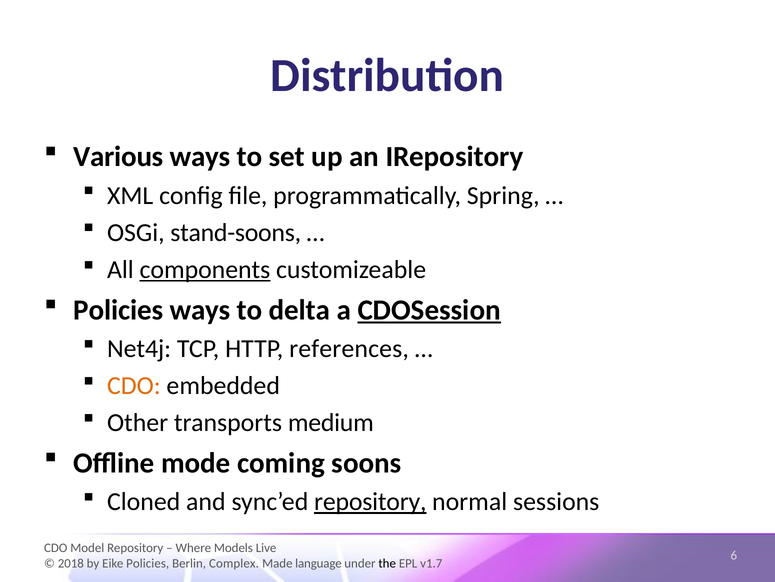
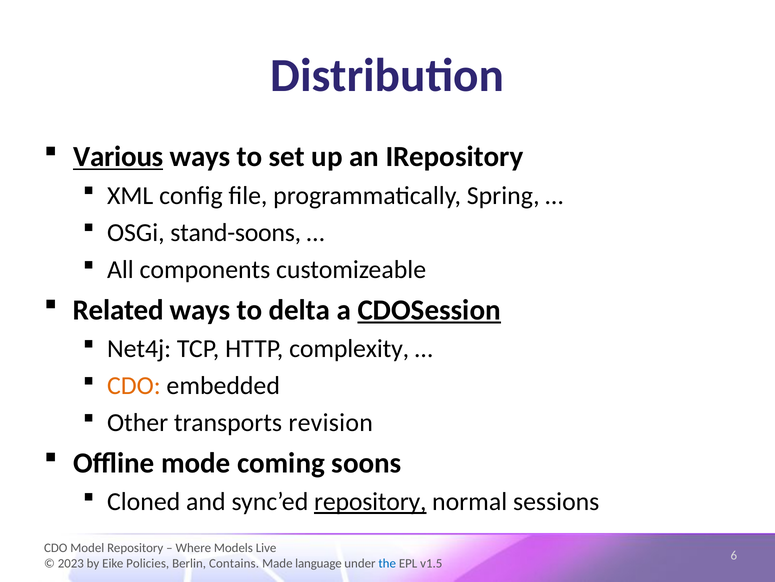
Various underline: none -> present
components underline: present -> none
Policies at (118, 309): Policies -> Related
references: references -> complexity
medium: medium -> revision
2018: 2018 -> 2023
Complex: Complex -> Contains
the colour: black -> blue
v1.7: v1.7 -> v1.5
